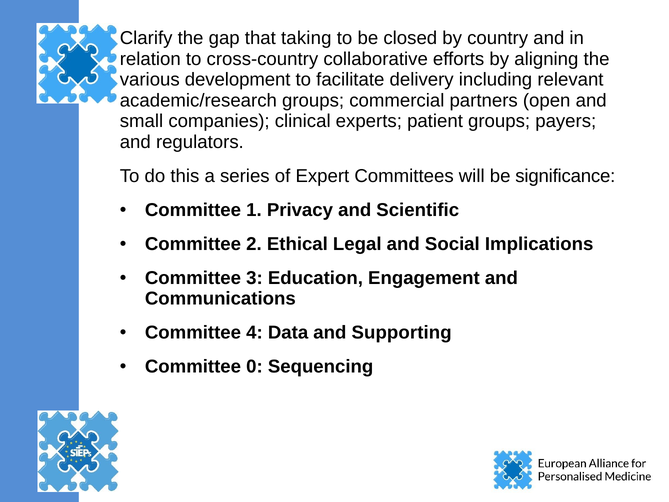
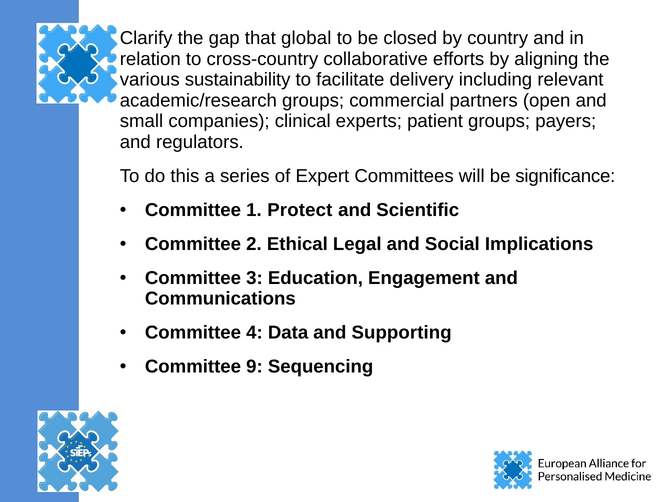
taking: taking -> global
development: development -> sustainability
Privacy: Privacy -> Protect
0: 0 -> 9
